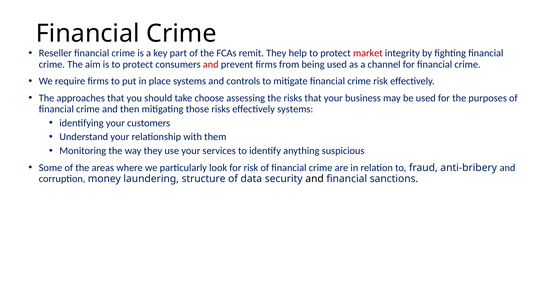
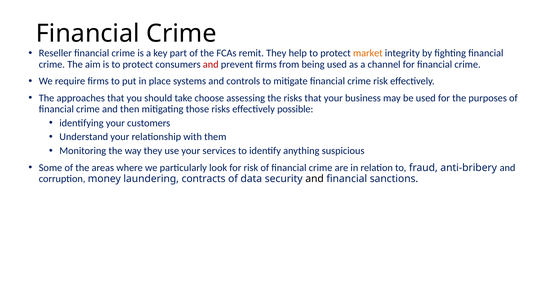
market colour: red -> orange
effectively systems: systems -> possible
structure: structure -> contracts
